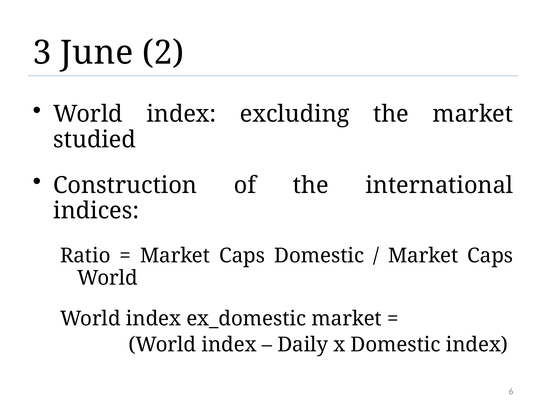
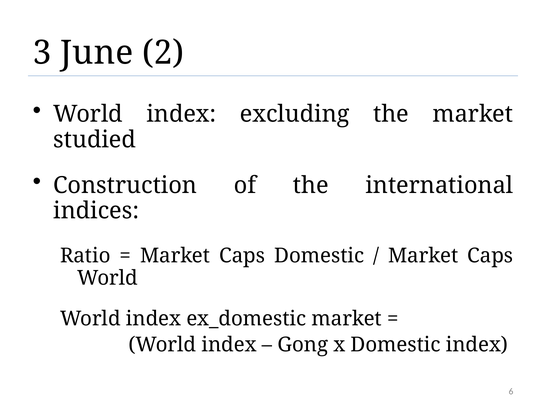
Daily: Daily -> Gong
